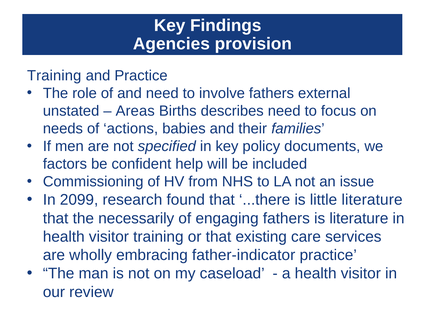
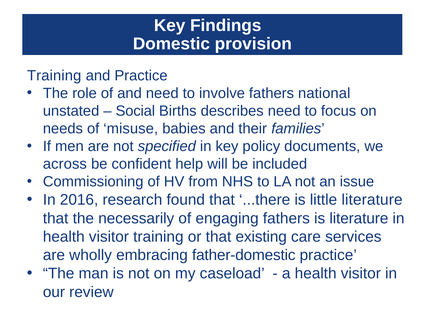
Agencies: Agencies -> Domestic
external: external -> national
Areas: Areas -> Social
actions: actions -> misuse
factors: factors -> across
2099: 2099 -> 2016
father-indicator: father-indicator -> father-domestic
